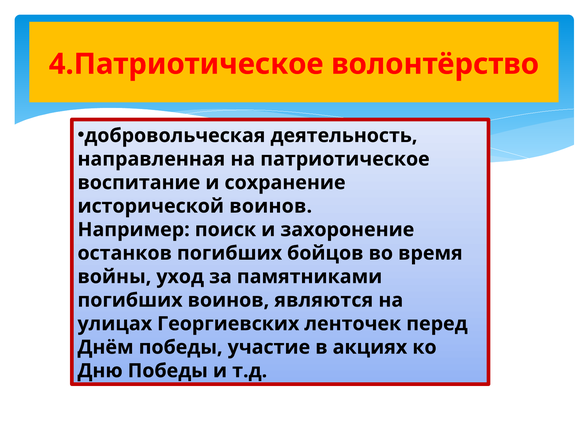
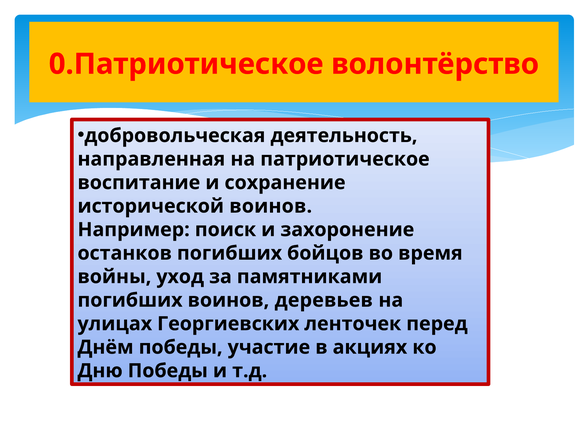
4.Патриотическое: 4.Патриотическое -> 0.Патриотическое
являются: являются -> деревьев
